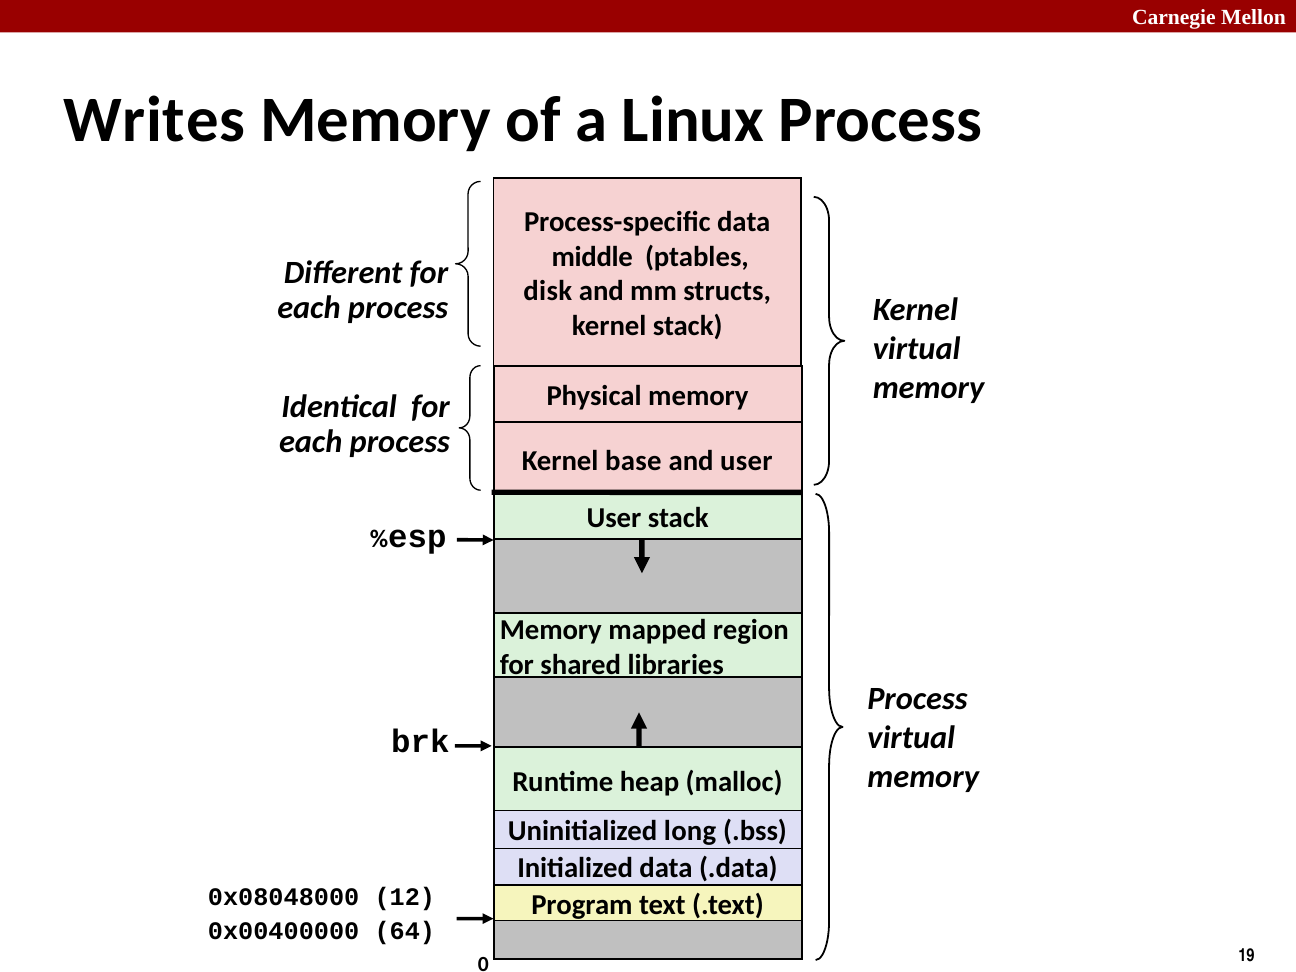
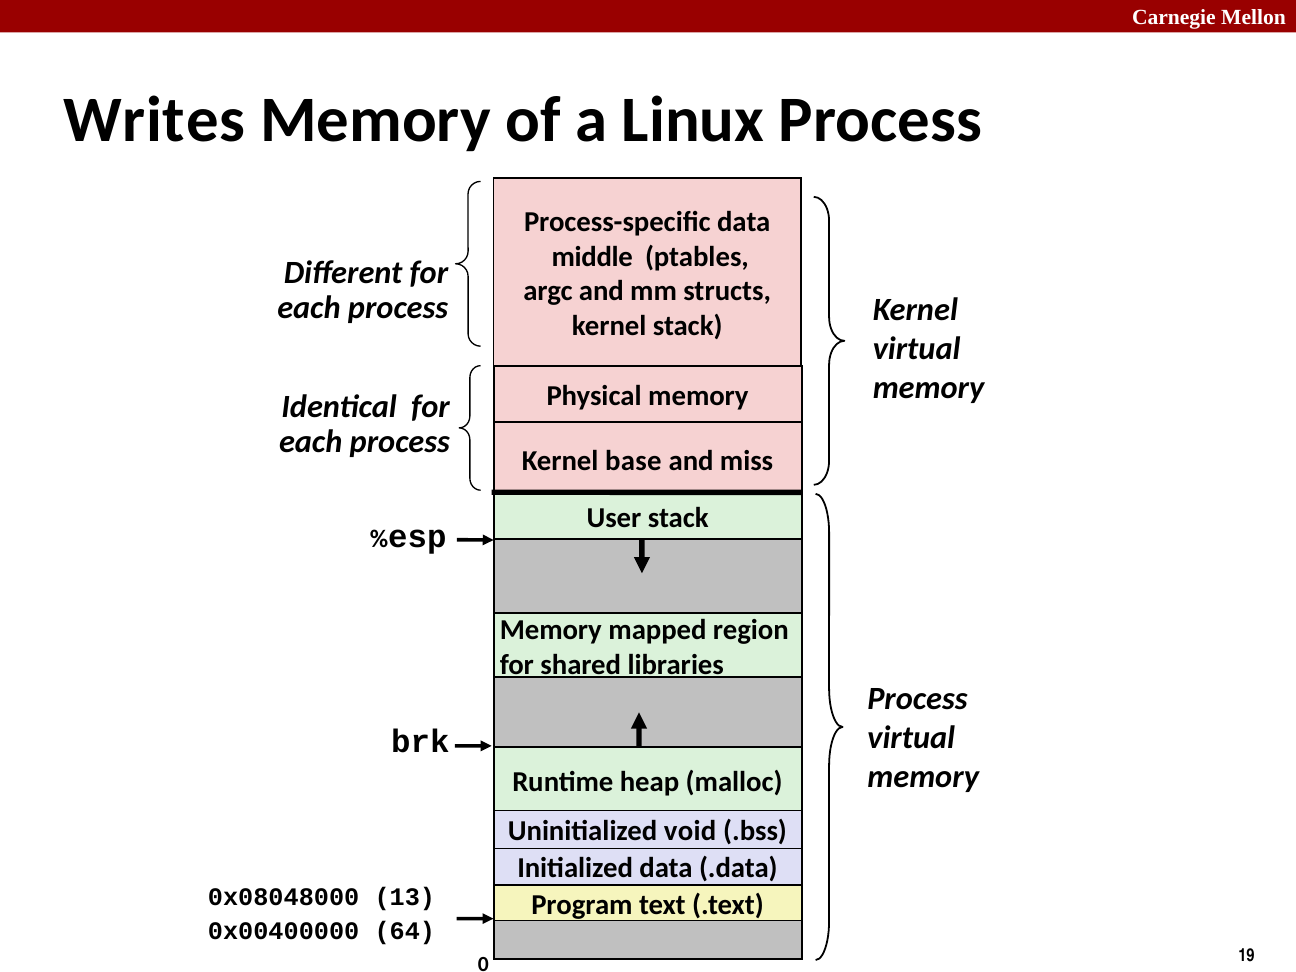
disk: disk -> argc
and user: user -> miss
long: long -> void
12: 12 -> 13
